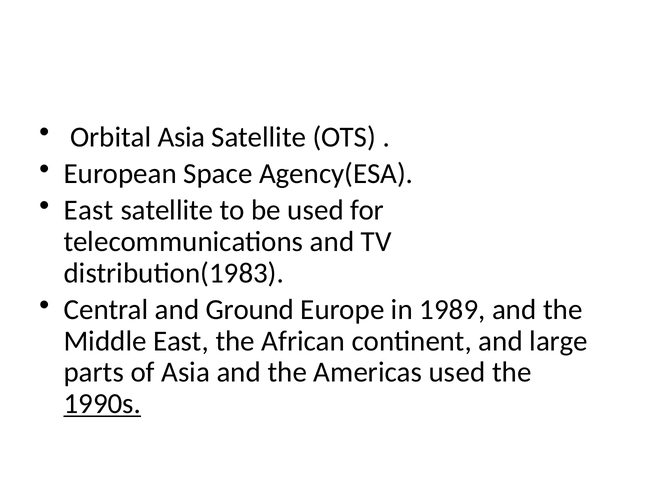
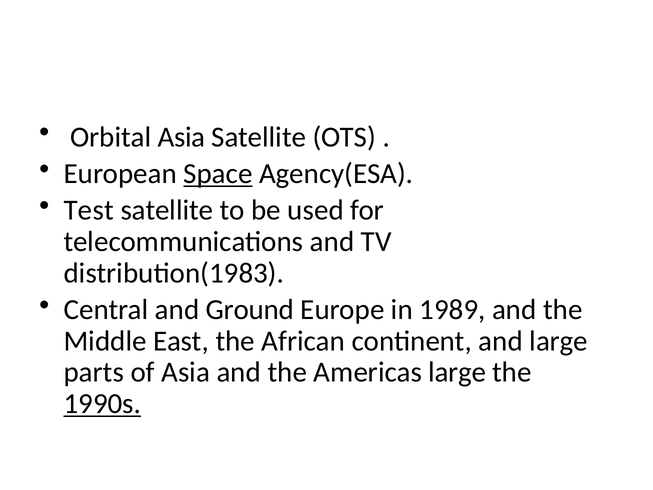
Space underline: none -> present
East at (89, 210): East -> Test
Americas used: used -> large
